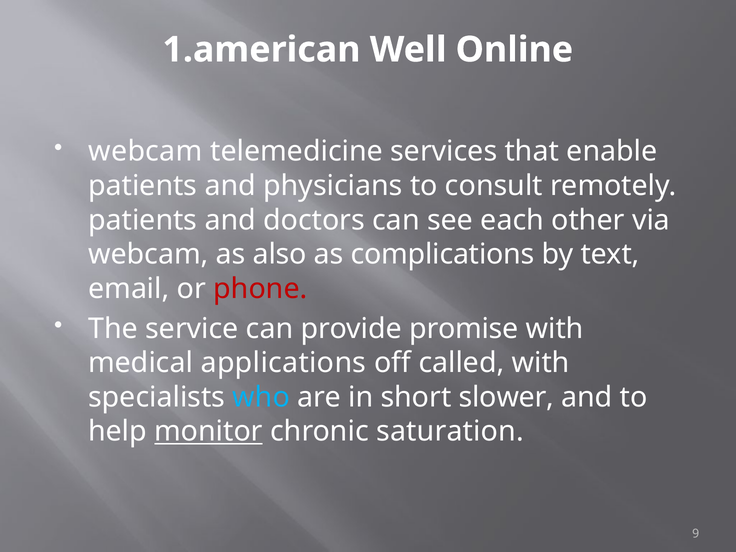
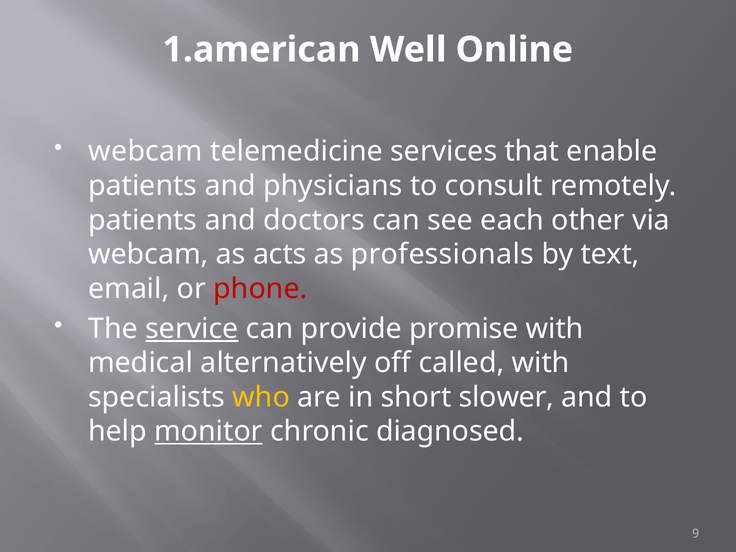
also: also -> acts
complications: complications -> professionals
service underline: none -> present
applications: applications -> alternatively
who colour: light blue -> yellow
saturation: saturation -> diagnosed
